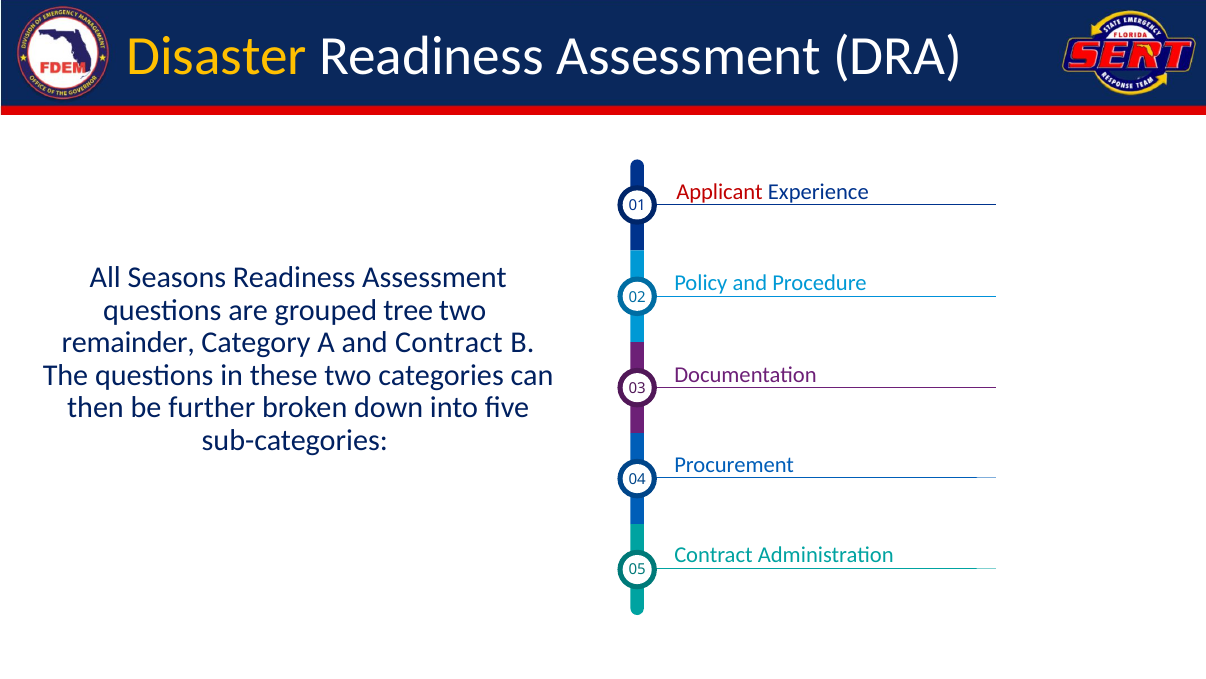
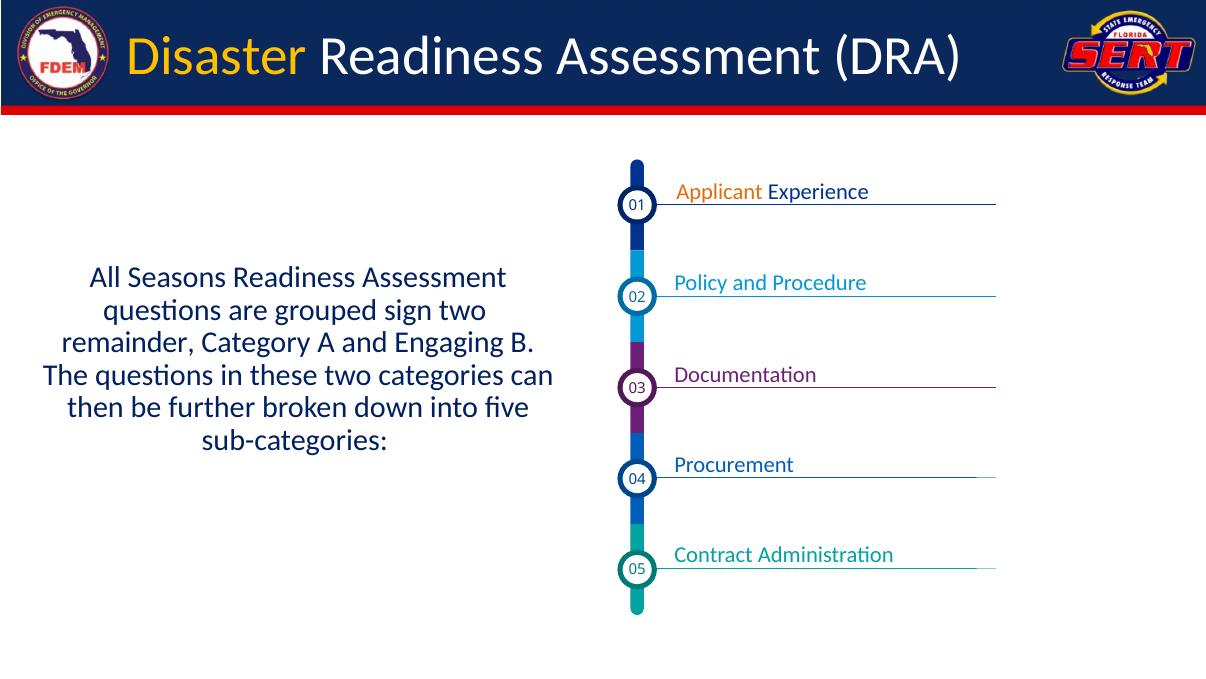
Applicant colour: red -> orange
tree: tree -> sign
and Contract: Contract -> Engaging
